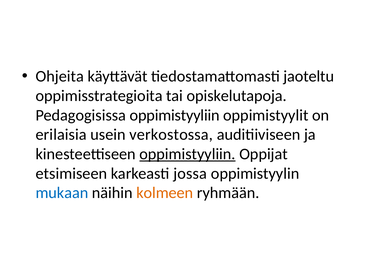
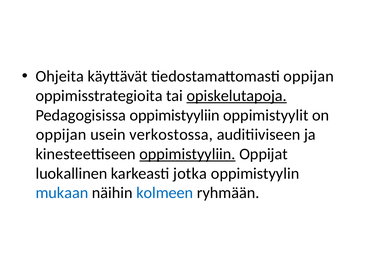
tiedostamattomasti jaoteltu: jaoteltu -> oppijan
opiskelutapoja underline: none -> present
erilaisia at (61, 135): erilaisia -> oppijan
etsimiseen: etsimiseen -> luokallinen
jossa: jossa -> jotka
kolmeen colour: orange -> blue
